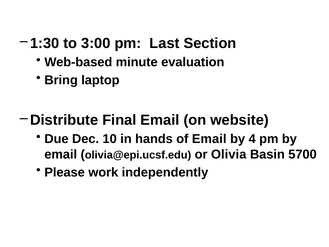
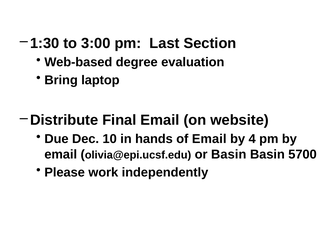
minute: minute -> degree
or Olivia: Olivia -> Basin
